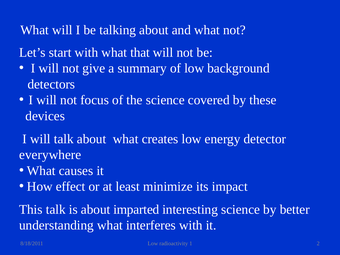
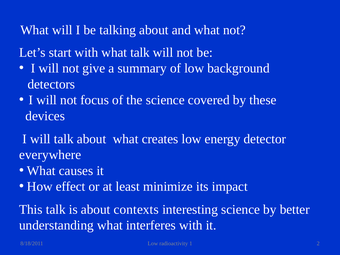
what that: that -> talk
imparted: imparted -> contexts
